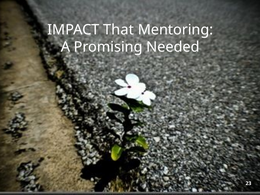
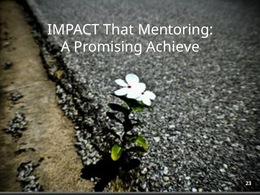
Needed: Needed -> Achieve
